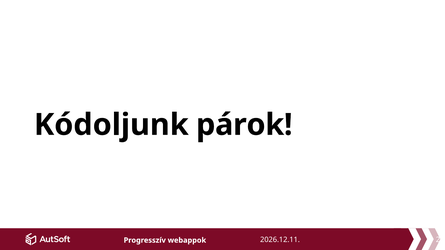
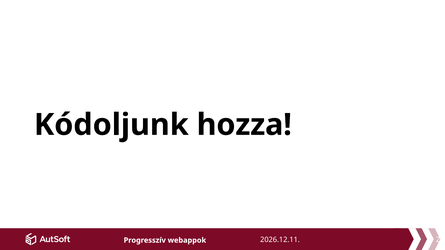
párok: párok -> hozza
